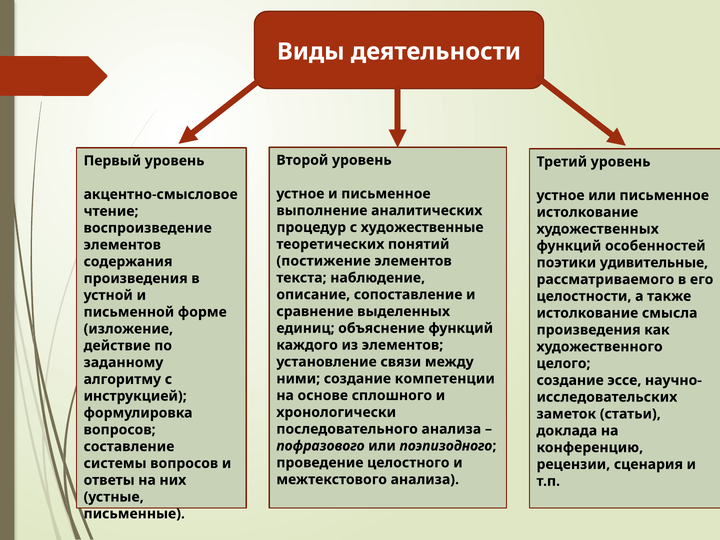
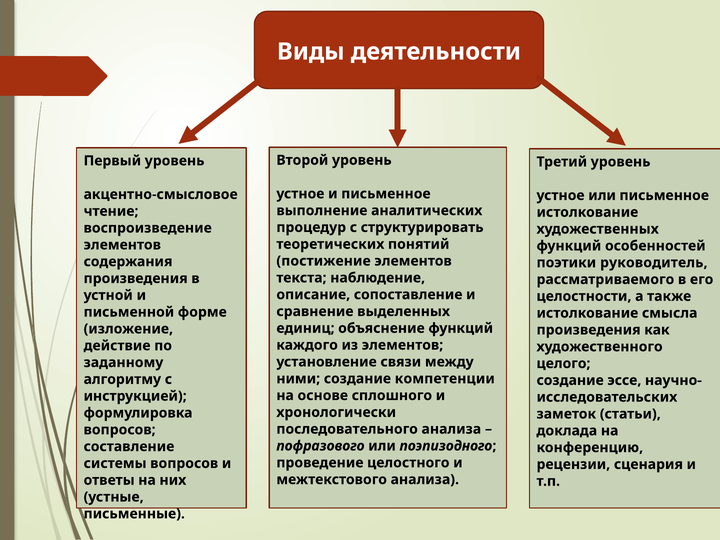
художественные: художественные -> структурировать
удивительные: удивительные -> руководитель
